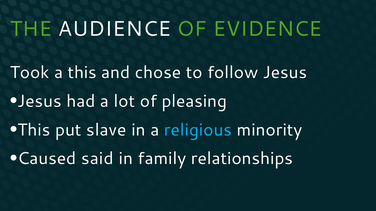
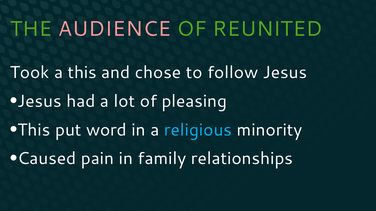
AUDIENCE colour: white -> pink
EVIDENCE: EVIDENCE -> REUNITED
slave: slave -> word
said: said -> pain
